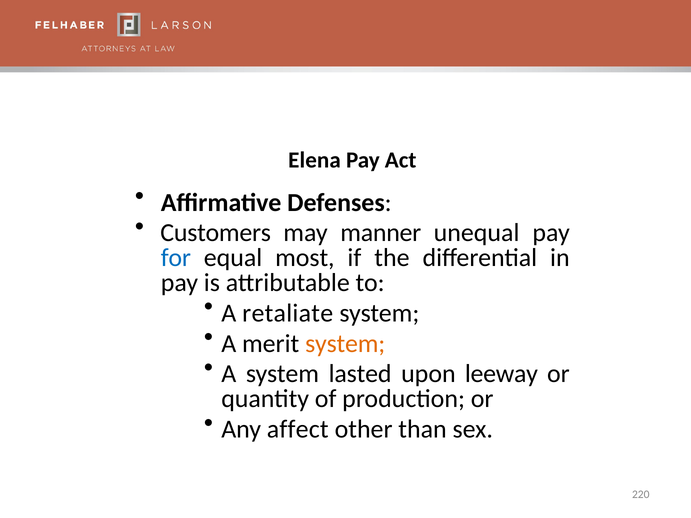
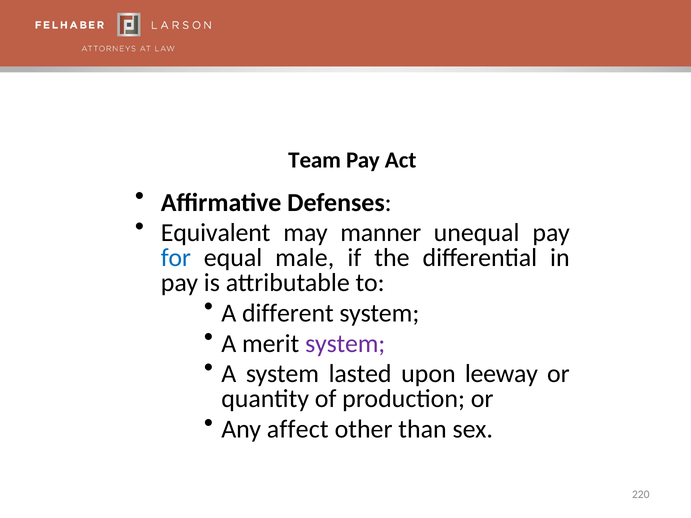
Elena: Elena -> Team
Customers: Customers -> Equivalent
most: most -> male
retaliate: retaliate -> different
system at (345, 344) colour: orange -> purple
